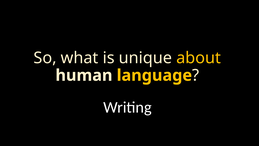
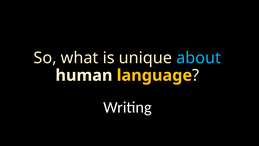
about colour: yellow -> light blue
